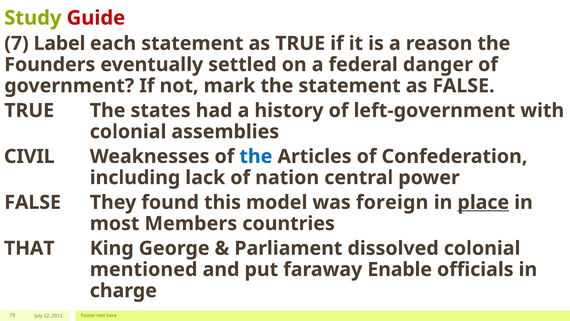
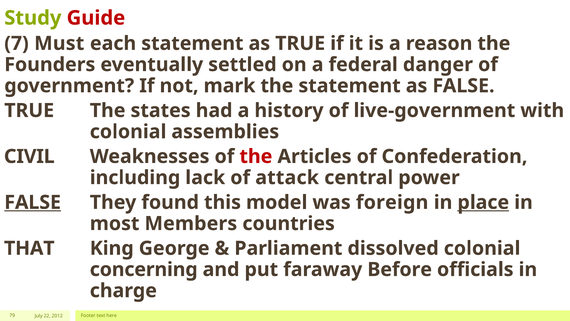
Label: Label -> Must
left-government: left-government -> live-government
the at (256, 156) colour: blue -> red
nation: nation -> attack
FALSE at (33, 202) underline: none -> present
mentioned: mentioned -> concerning
Enable: Enable -> Before
